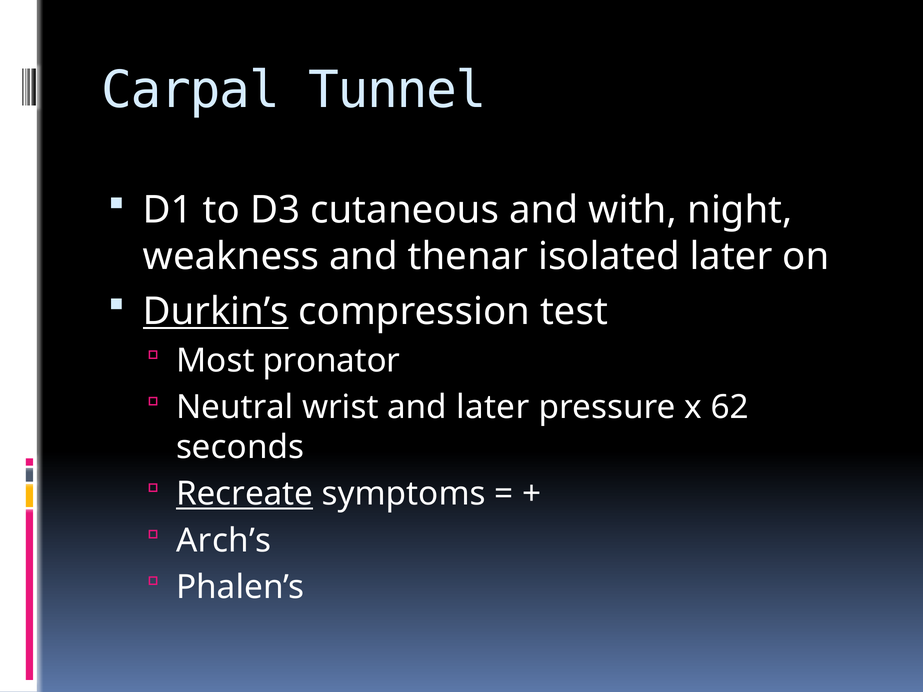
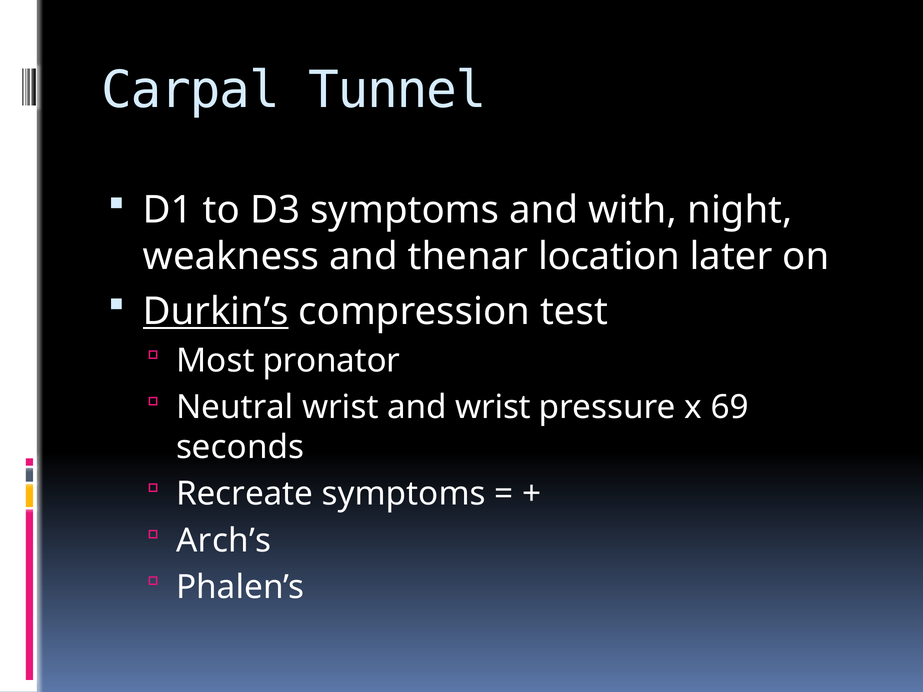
D3 cutaneous: cutaneous -> symptoms
isolated: isolated -> location
and later: later -> wrist
62: 62 -> 69
Recreate underline: present -> none
